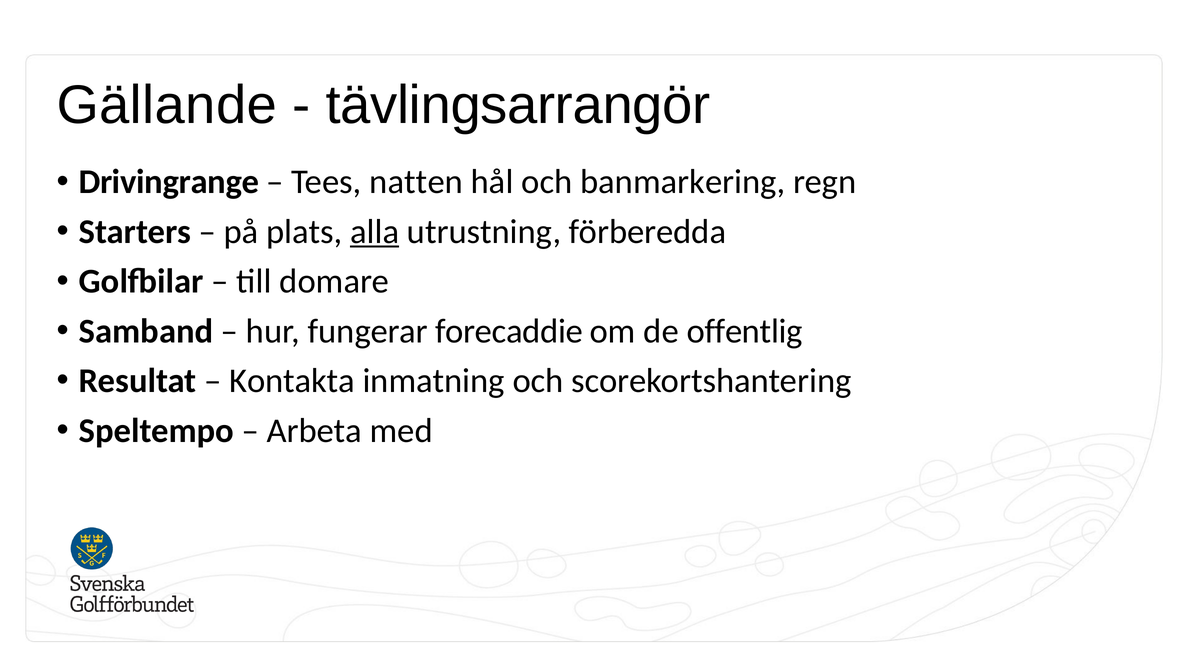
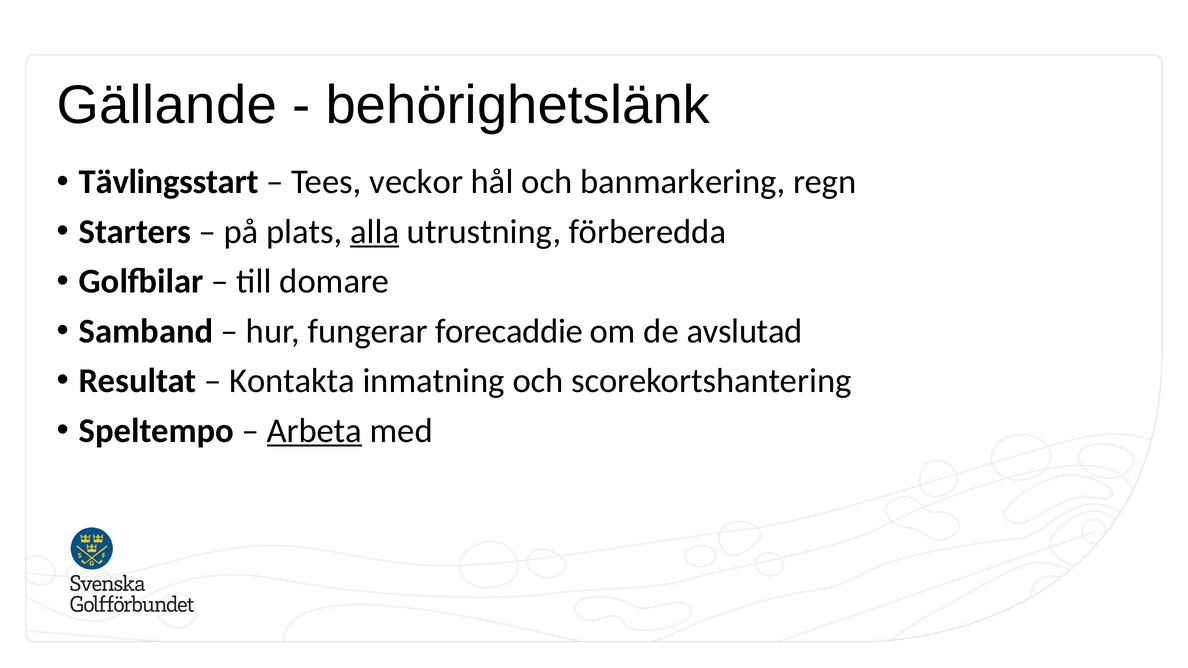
tävlingsarrangör: tävlingsarrangör -> behörighetslänk
Drivingrange: Drivingrange -> Tävlingsstart
natten: natten -> veckor
offentlig: offentlig -> avslutad
Arbeta underline: none -> present
